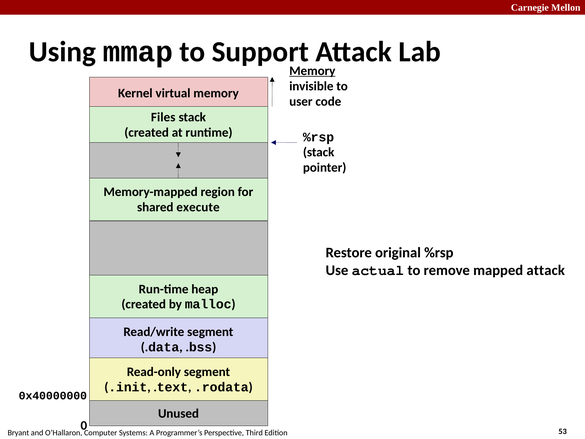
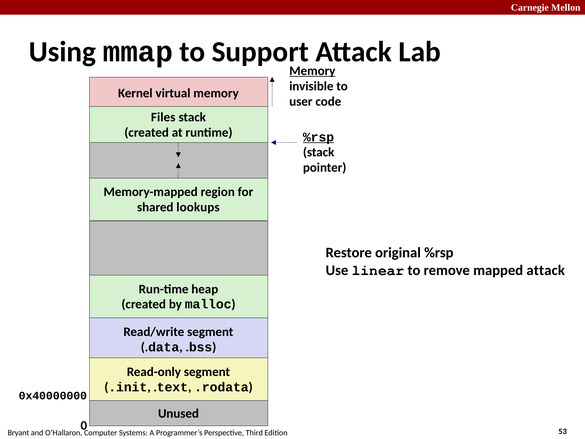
%rsp at (319, 137) underline: none -> present
execute: execute -> lookups
actual: actual -> linear
